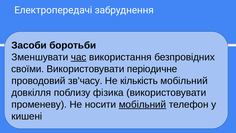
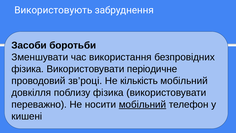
Електропередачі: Електропередачі -> Використовують
час underline: present -> none
своїми at (28, 69): своїми -> фізика
зв’часу: зв’часу -> зв’році
променеву: променеву -> переважно
